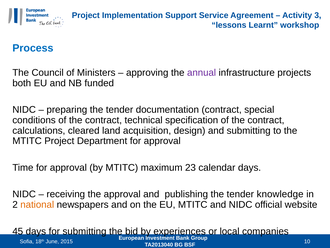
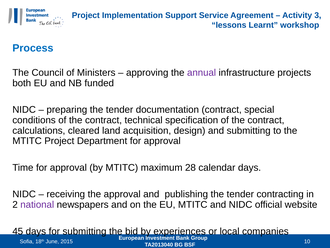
23: 23 -> 28
knowledge: knowledge -> contracting
national colour: orange -> purple
